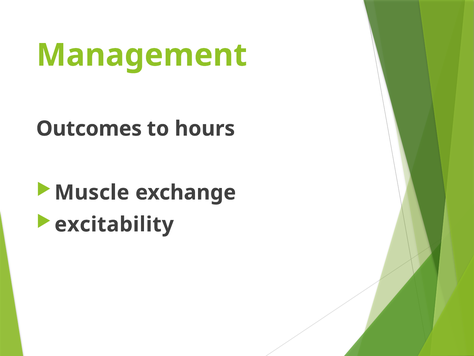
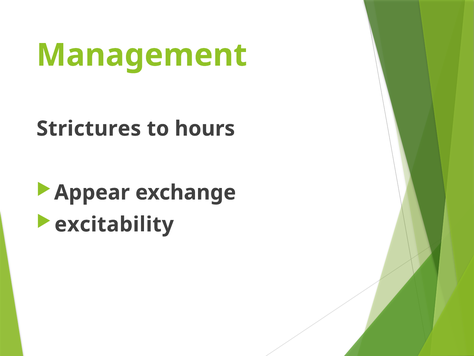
Outcomes: Outcomes -> Strictures
Muscle: Muscle -> Appear
